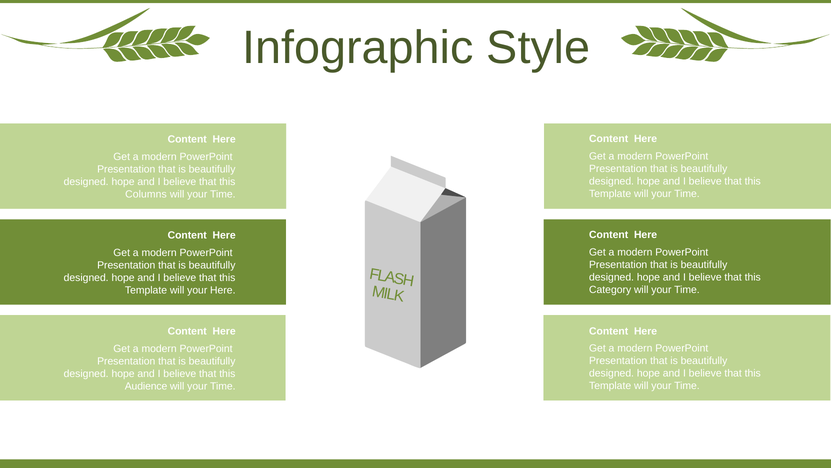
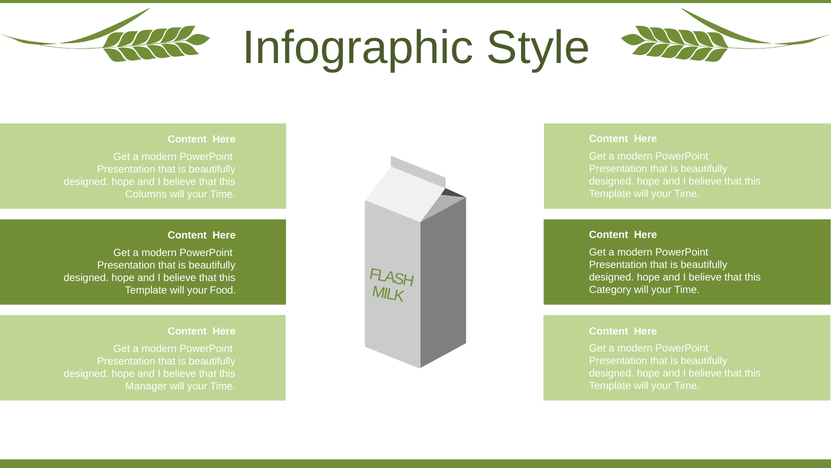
your Here: Here -> Food
Audience: Audience -> Manager
